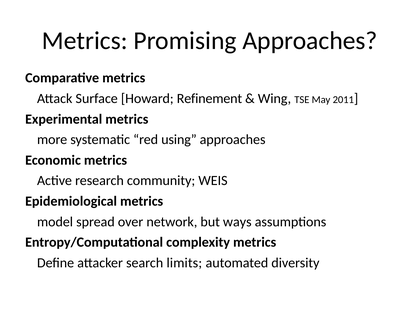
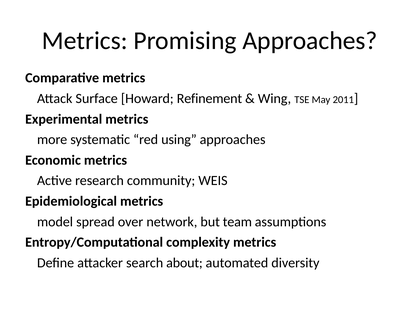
ways: ways -> team
limits: limits -> about
